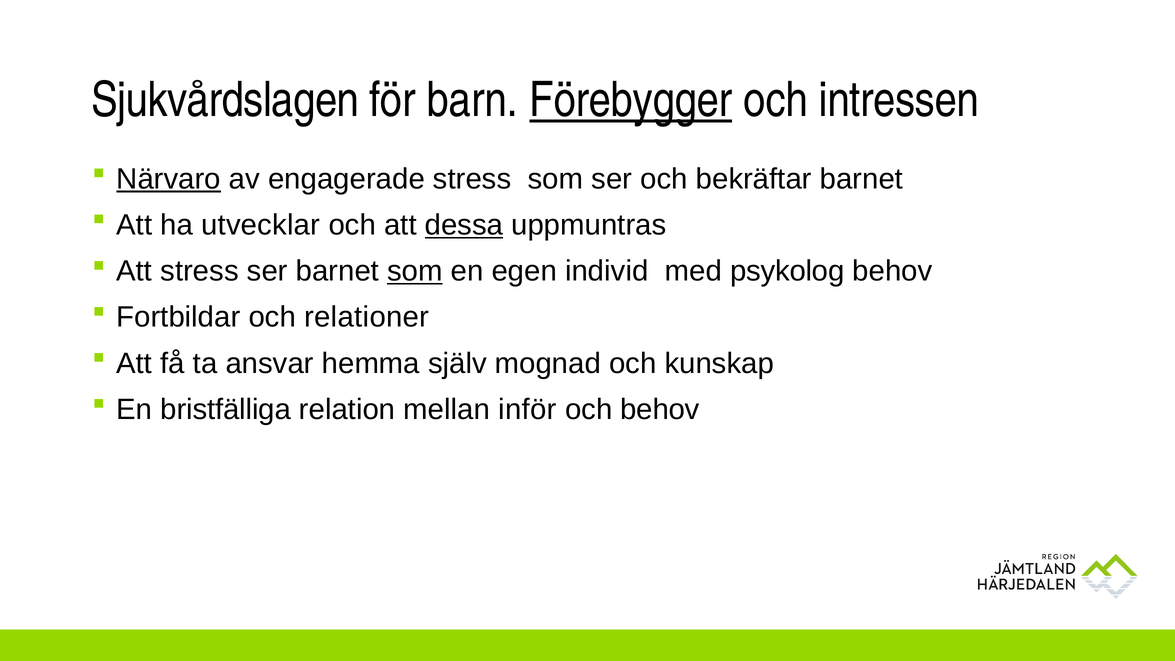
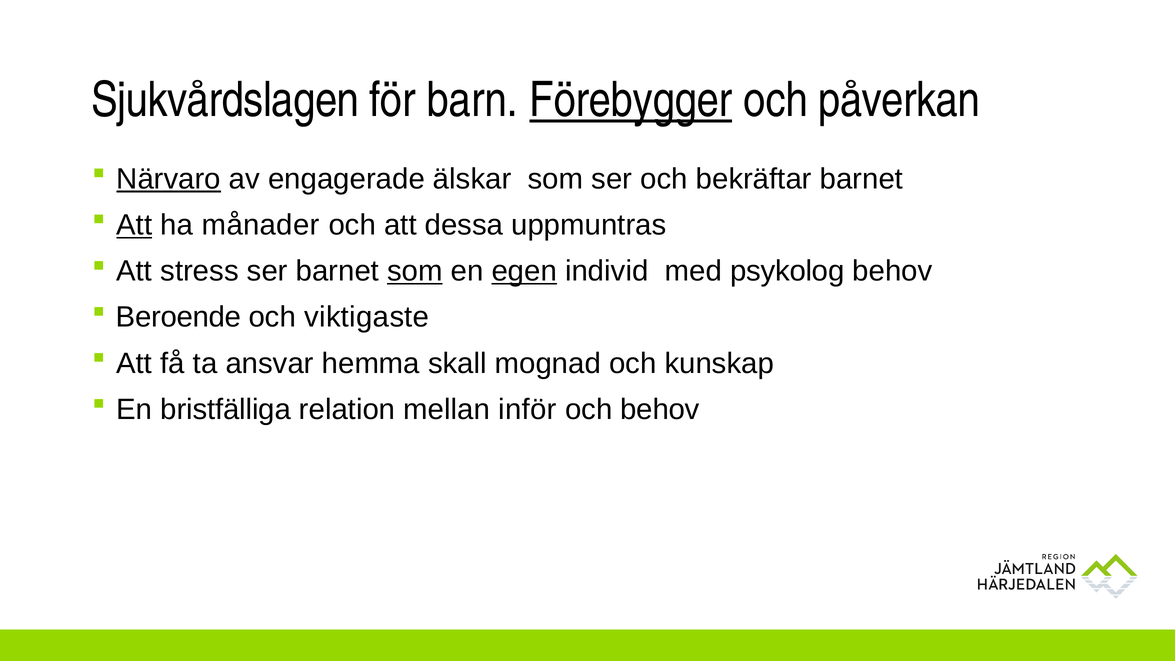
intressen: intressen -> påverkan
engagerade stress: stress -> älskar
Att at (134, 225) underline: none -> present
utvecklar: utvecklar -> månader
dessa underline: present -> none
egen underline: none -> present
Fortbildar: Fortbildar -> Beroende
relationer: relationer -> viktigaste
själv: själv -> skall
